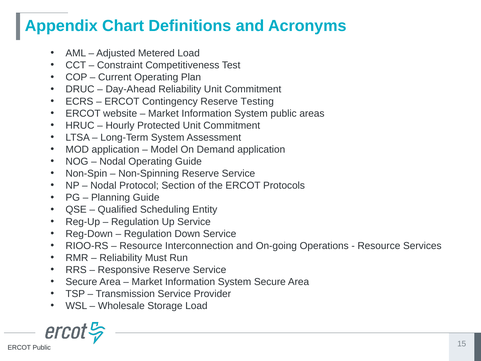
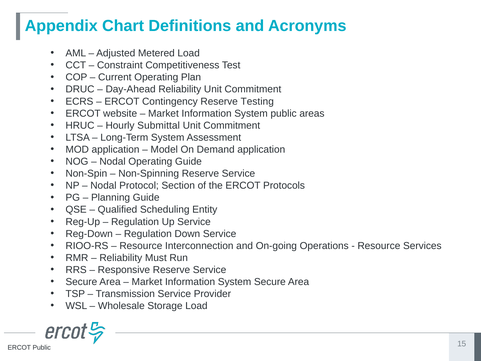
Protected: Protected -> Submittal
